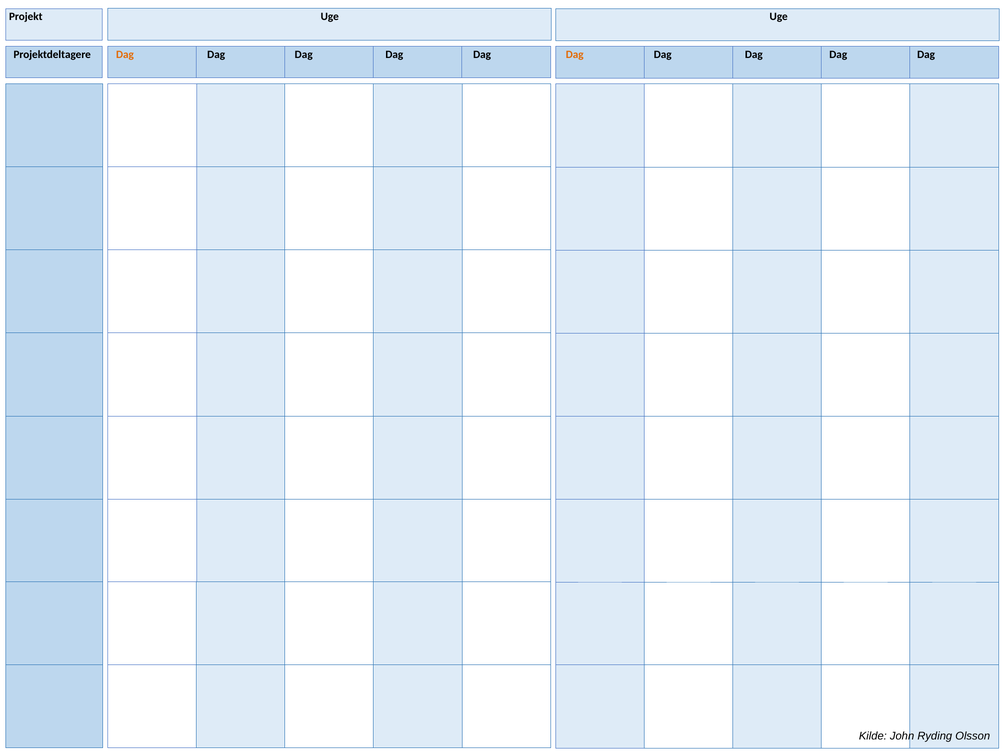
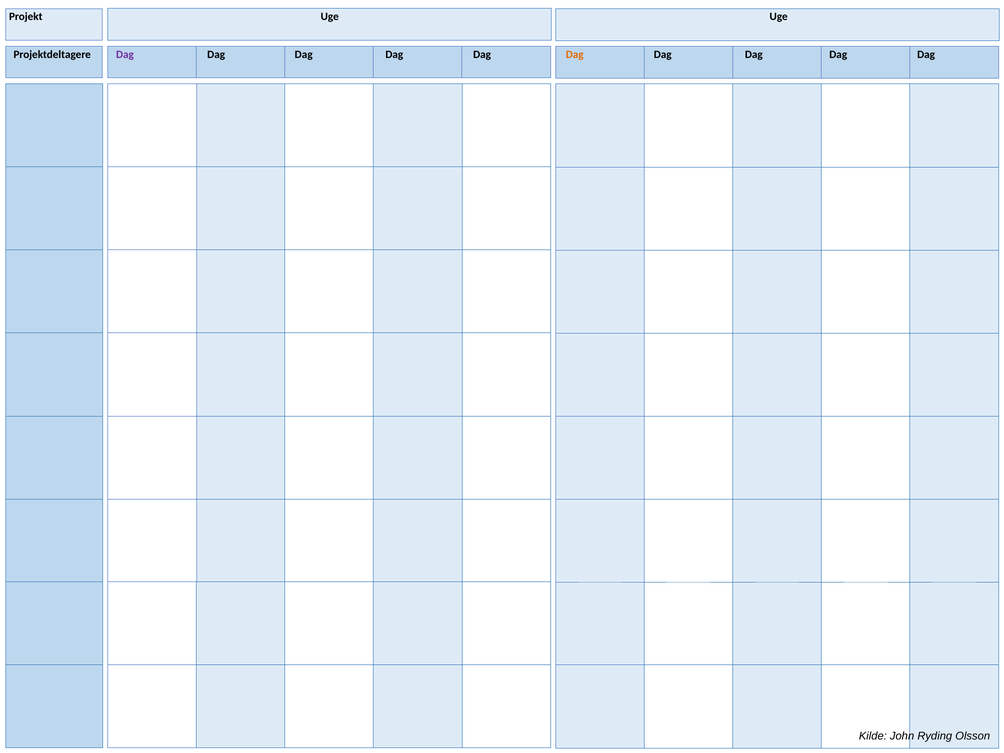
Dag at (125, 55) colour: orange -> purple
